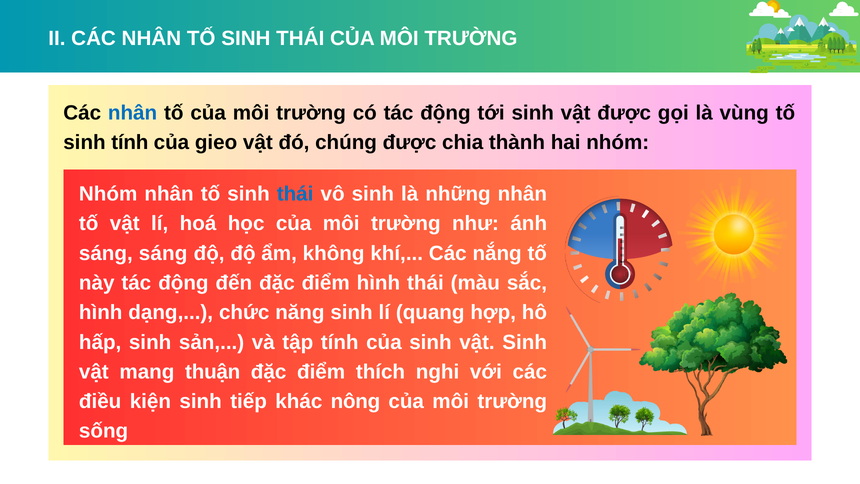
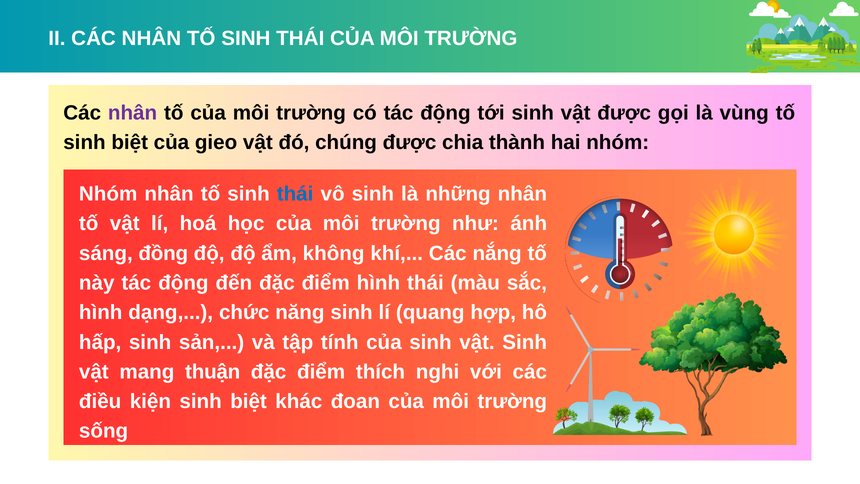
nhân at (133, 113) colour: blue -> purple
tính at (130, 142): tính -> biệt
sáng sáng: sáng -> đồng
kiện sinh tiếp: tiếp -> biệt
nông: nông -> đoan
